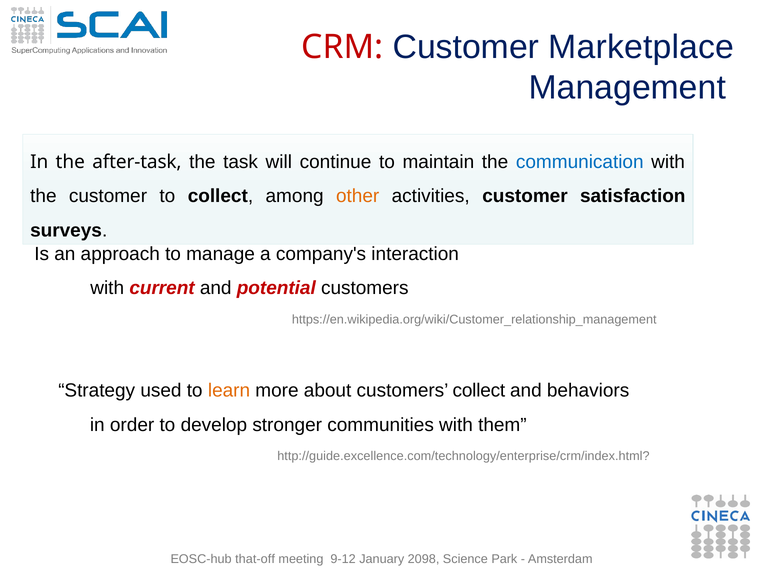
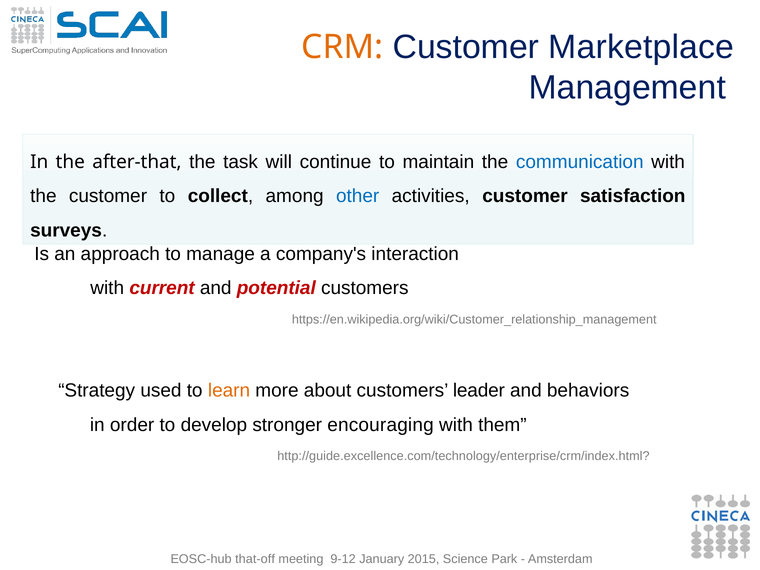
CRM colour: red -> orange
after-task: after-task -> after-that
other colour: orange -> blue
customers collect: collect -> leader
communities: communities -> encouraging
2098: 2098 -> 2015
